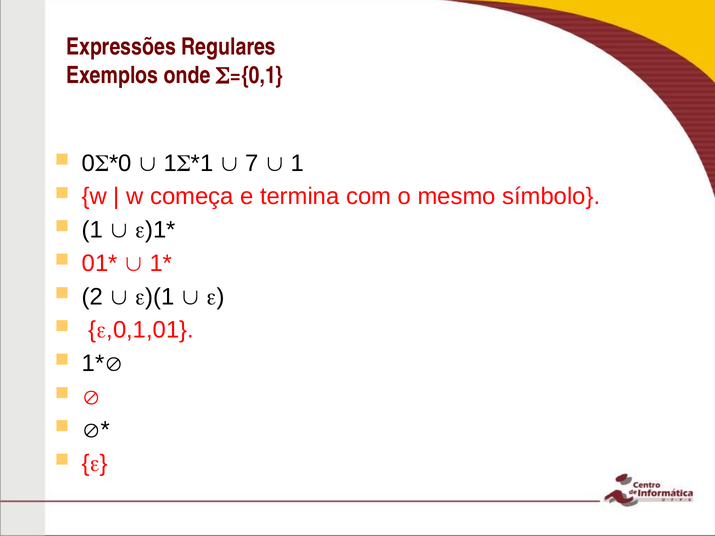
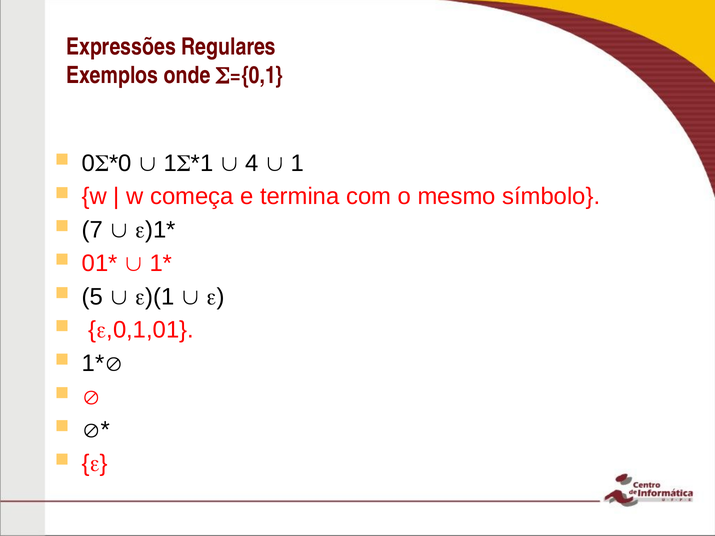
7: 7 -> 4
1 at (92, 230): 1 -> 7
2: 2 -> 5
